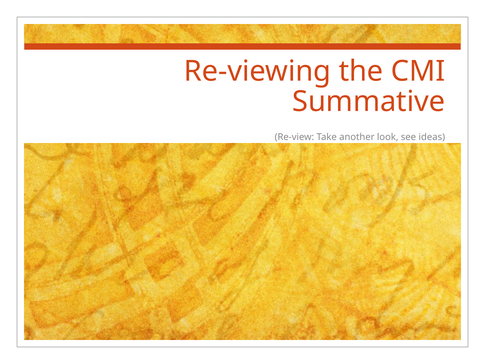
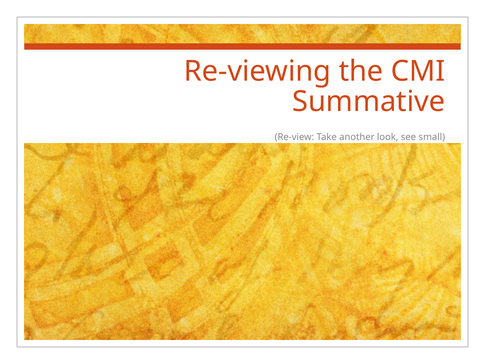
ideas: ideas -> small
